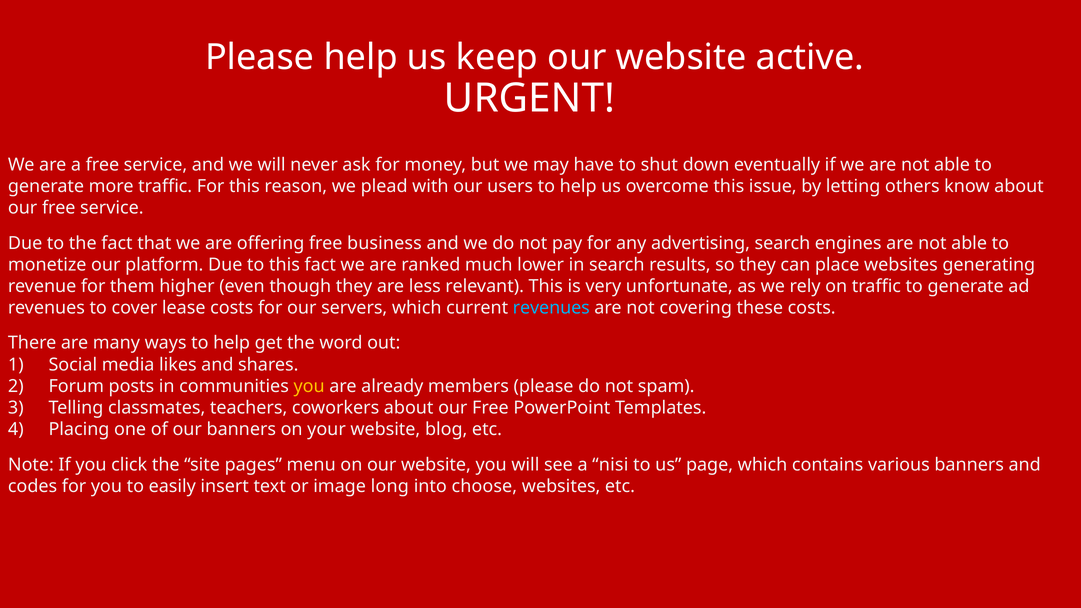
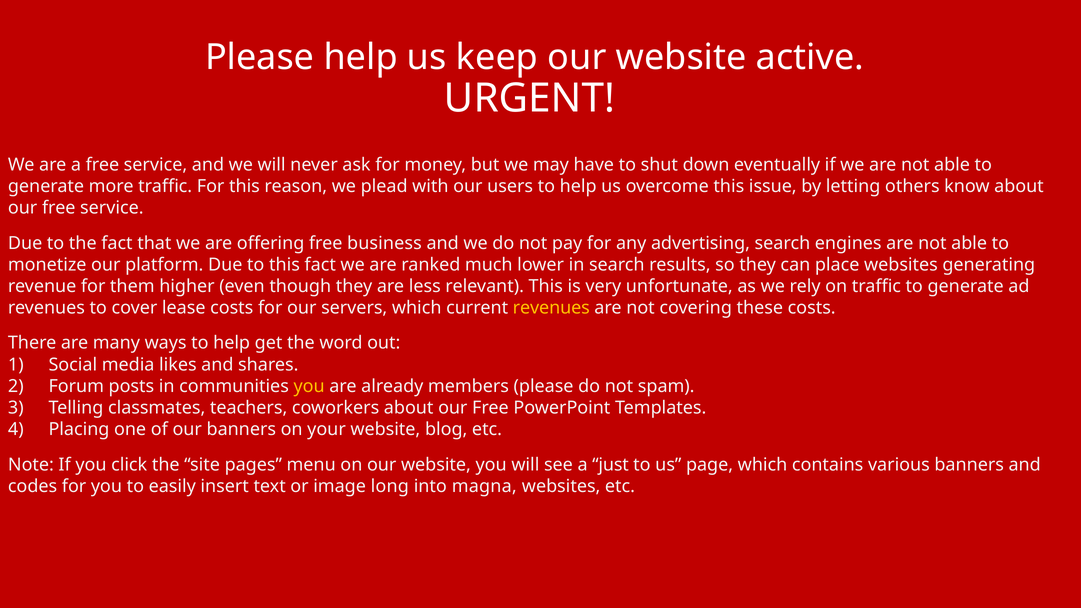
revenues at (551, 308) colour: light blue -> yellow
nisi: nisi -> just
choose: choose -> magna
